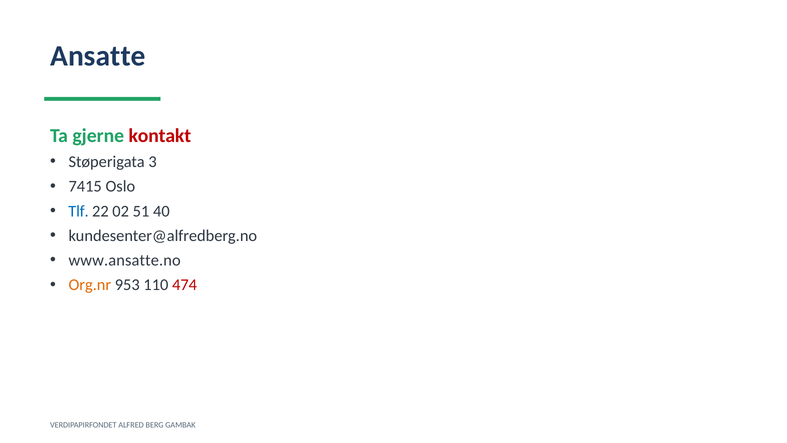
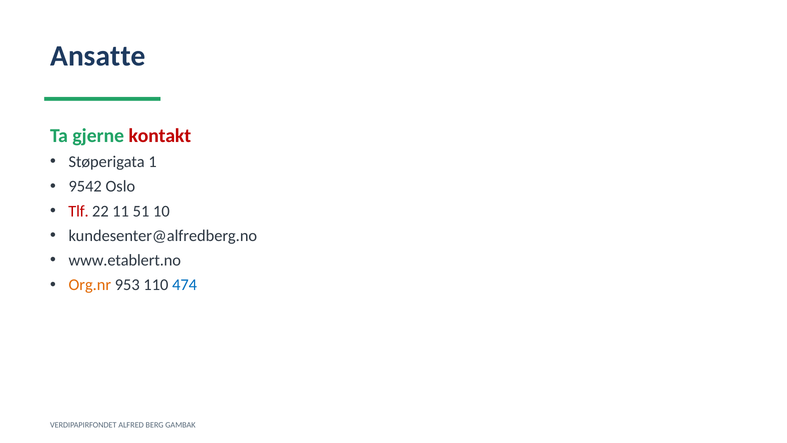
3: 3 -> 1
7415: 7415 -> 9542
Tlf colour: blue -> red
02: 02 -> 11
40: 40 -> 10
www.ansatte.no: www.ansatte.no -> www.etablert.no
474 colour: red -> blue
